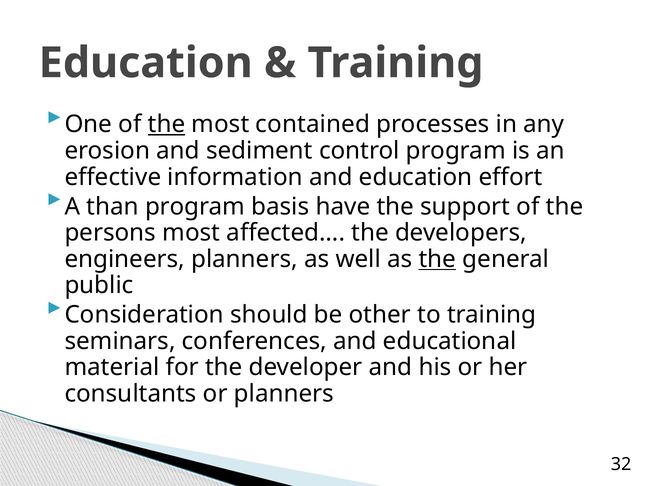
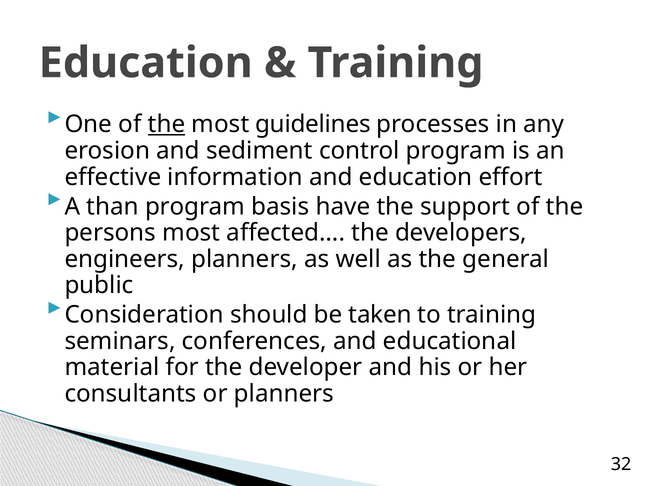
contained: contained -> guidelines
the at (437, 259) underline: present -> none
other: other -> taken
